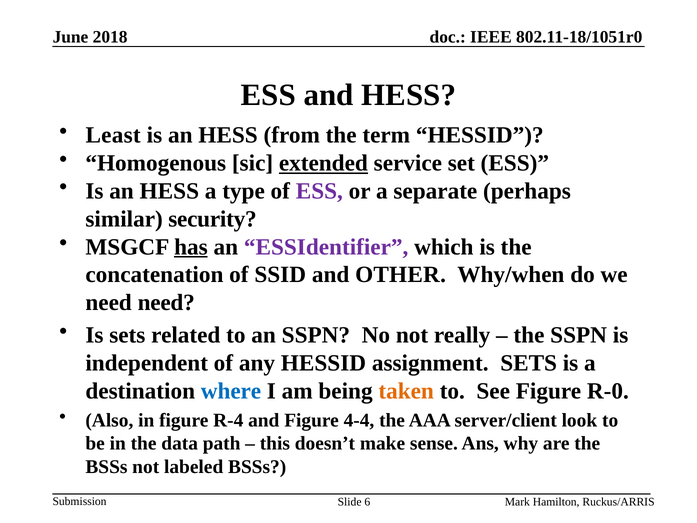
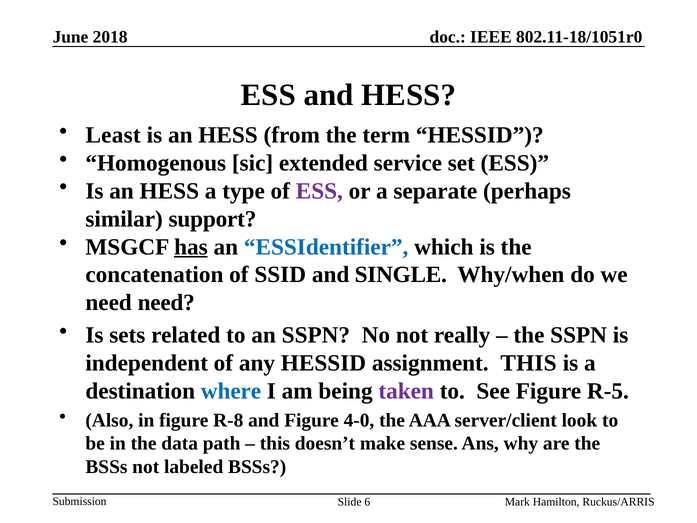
extended underline: present -> none
security: security -> support
ESSIdentifier colour: purple -> blue
OTHER: OTHER -> SINGLE
assignment SETS: SETS -> THIS
taken colour: orange -> purple
R-0: R-0 -> R-5
R-4: R-4 -> R-8
4-4: 4-4 -> 4-0
